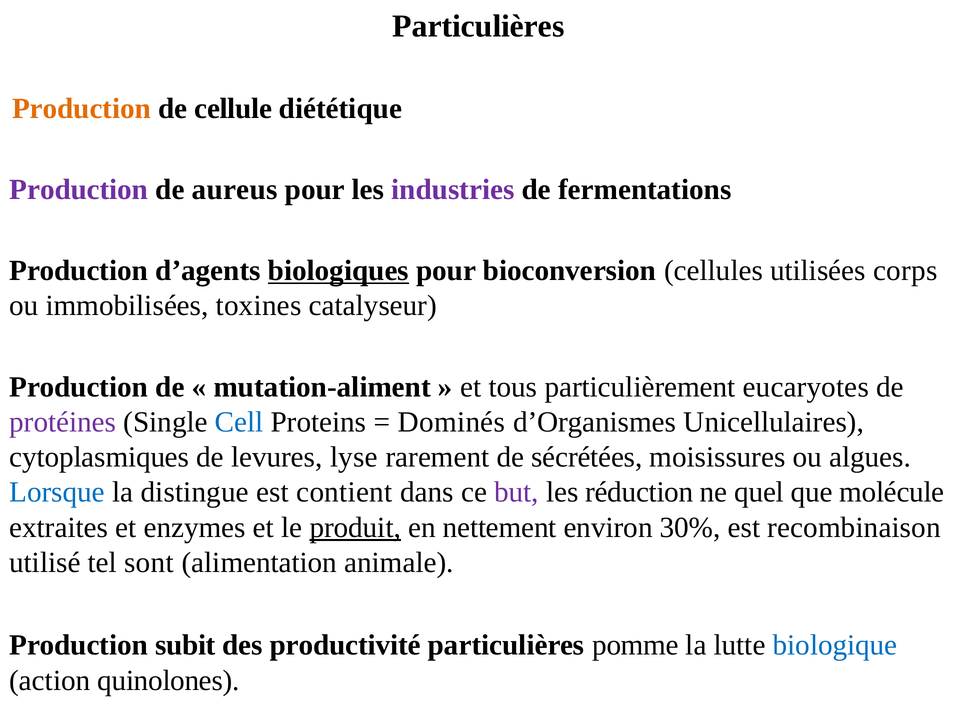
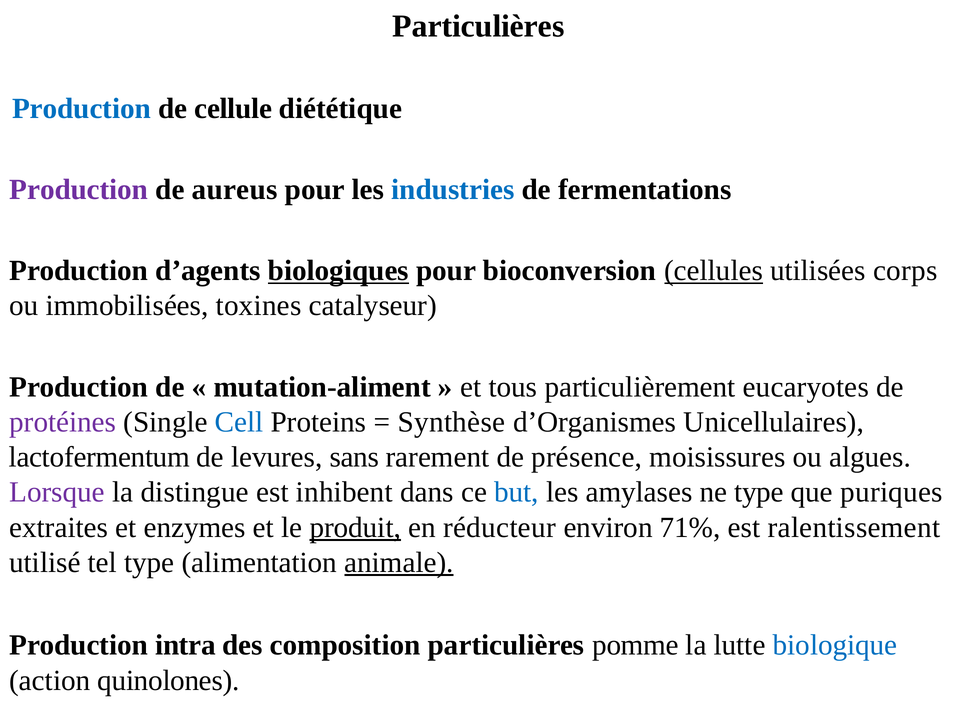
Production at (81, 109) colour: orange -> blue
industries colour: purple -> blue
cellules underline: none -> present
Dominés: Dominés -> Synthèse
cytoplasmiques: cytoplasmiques -> lactofermentum
lyse: lyse -> sans
sécrétées: sécrétées -> présence
Lorsque colour: blue -> purple
contient: contient -> inhibent
but colour: purple -> blue
réduction: réduction -> amylases
ne quel: quel -> type
molécule: molécule -> puriques
nettement: nettement -> réducteur
30%: 30% -> 71%
recombinaison: recombinaison -> ralentissement
tel sont: sont -> type
animale underline: none -> present
subit: subit -> intra
productivité: productivité -> composition
